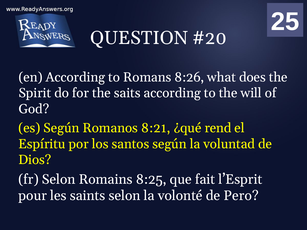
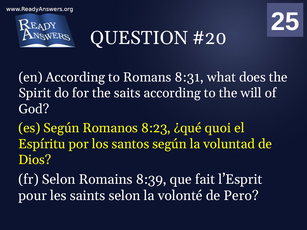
8:26: 8:26 -> 8:31
8:21: 8:21 -> 8:23
rend: rend -> quoi
8:25: 8:25 -> 8:39
